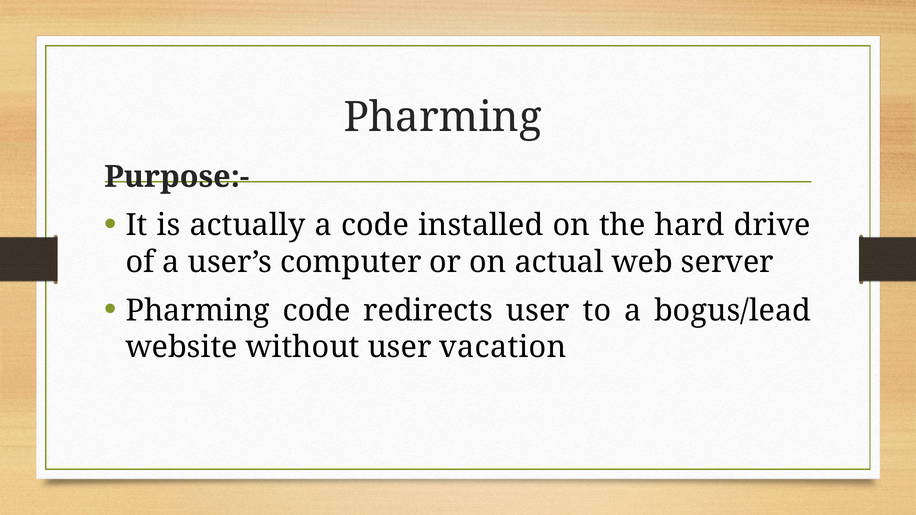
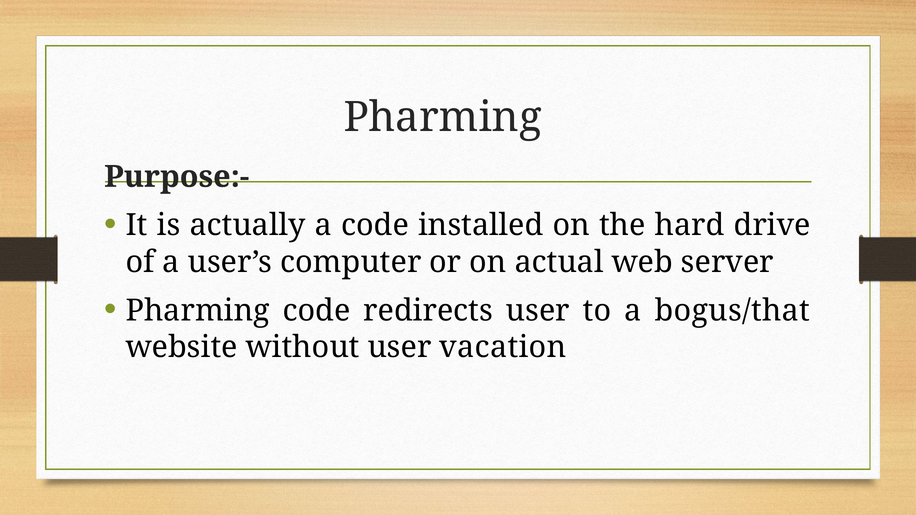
bogus/lead: bogus/lead -> bogus/that
